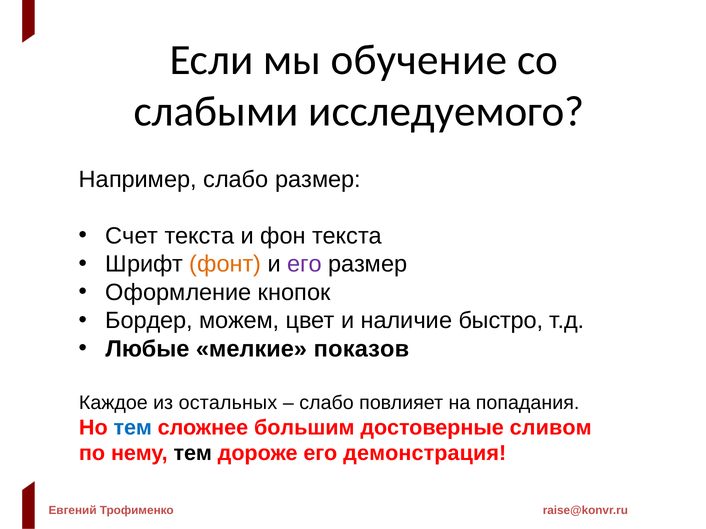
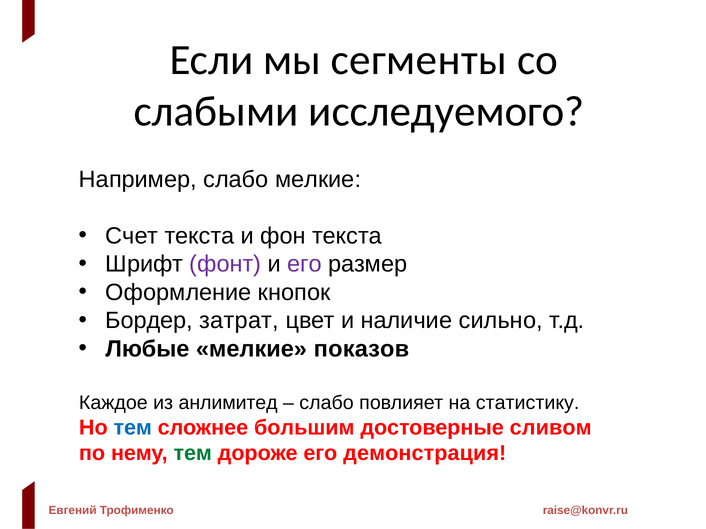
обучение: обучение -> сегменты
слабо размер: размер -> мелкие
фонт colour: orange -> purple
можем: можем -> затрат
быстро: быстро -> сильно
остальных: остальных -> анлимитед
попадания: попадания -> статистику
тем at (193, 454) colour: black -> green
